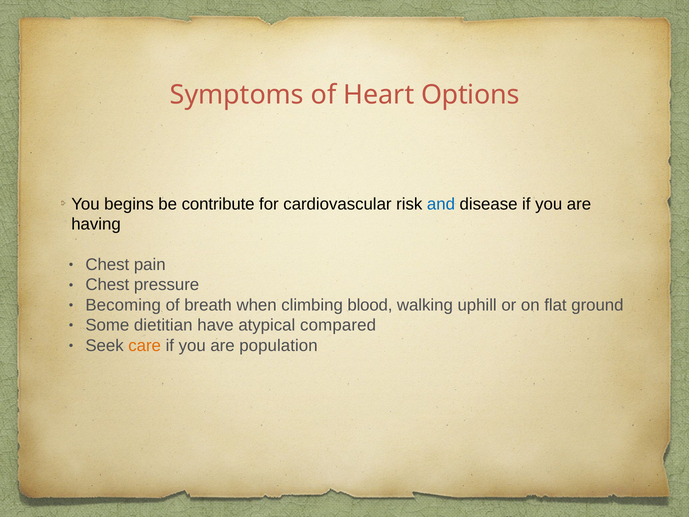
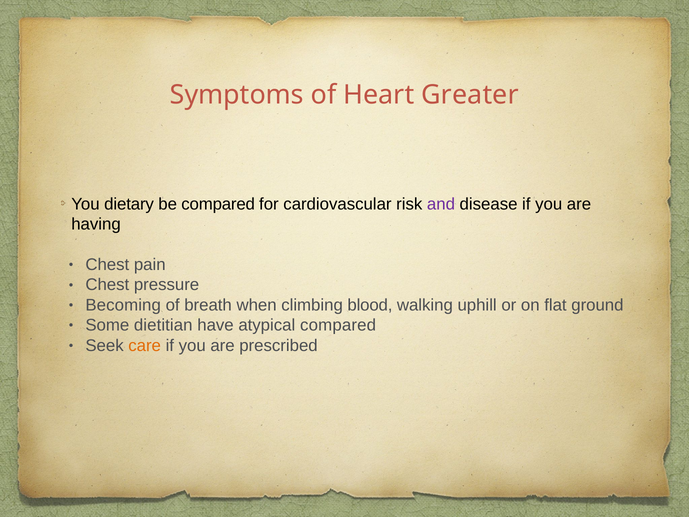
Options: Options -> Greater
begins: begins -> dietary
be contribute: contribute -> compared
and colour: blue -> purple
population: population -> prescribed
